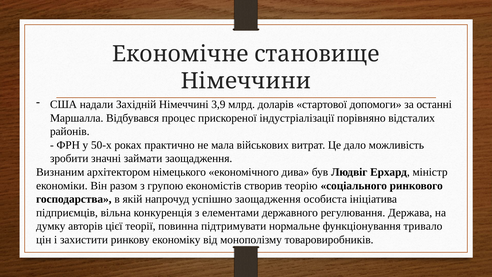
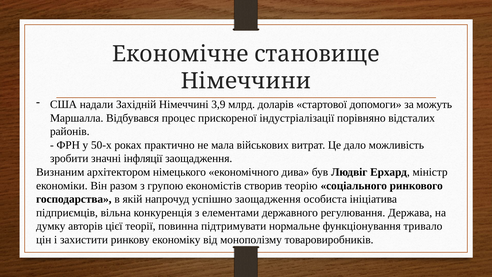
останні: останні -> можуть
займати: займати -> інфляції
